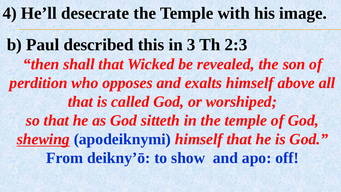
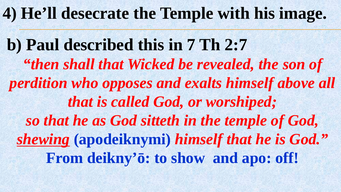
3: 3 -> 7
2:3: 2:3 -> 2:7
